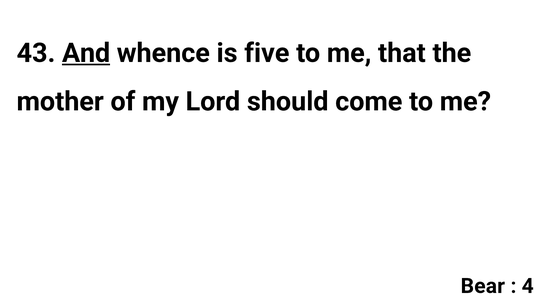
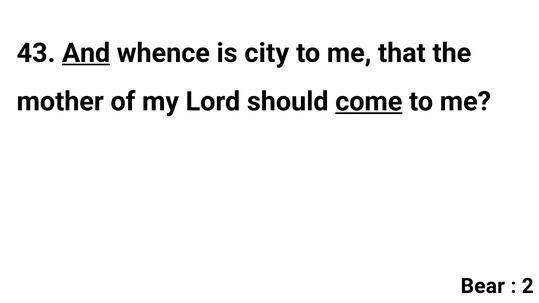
five: five -> city
come underline: none -> present
4: 4 -> 2
